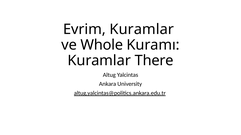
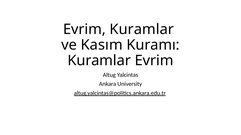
Whole: Whole -> Kasım
Kuramlar There: There -> Evrim
